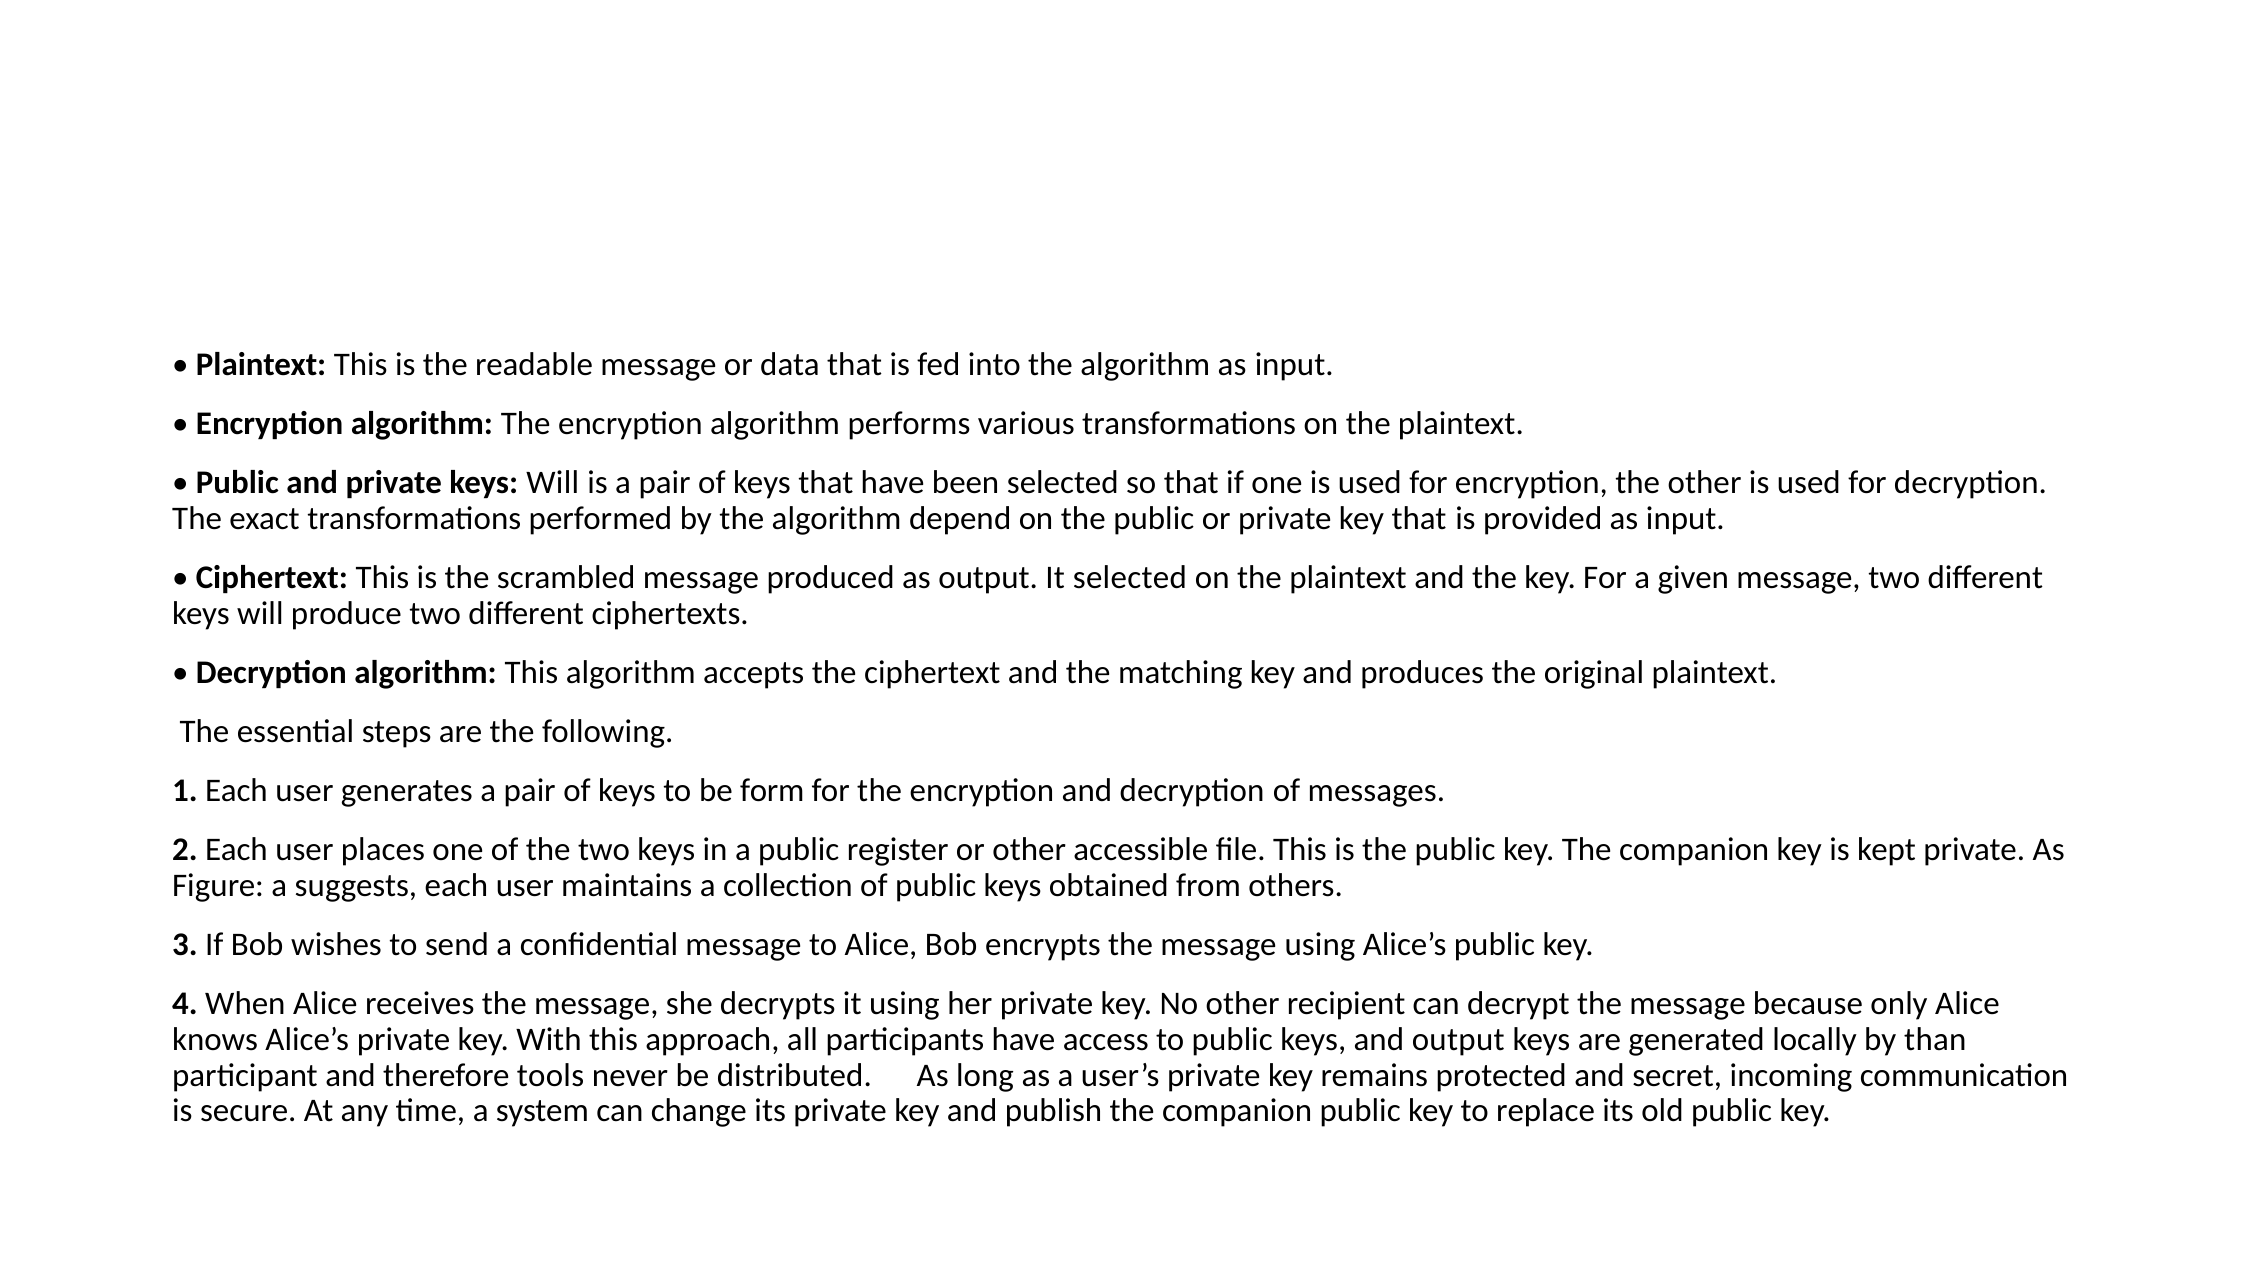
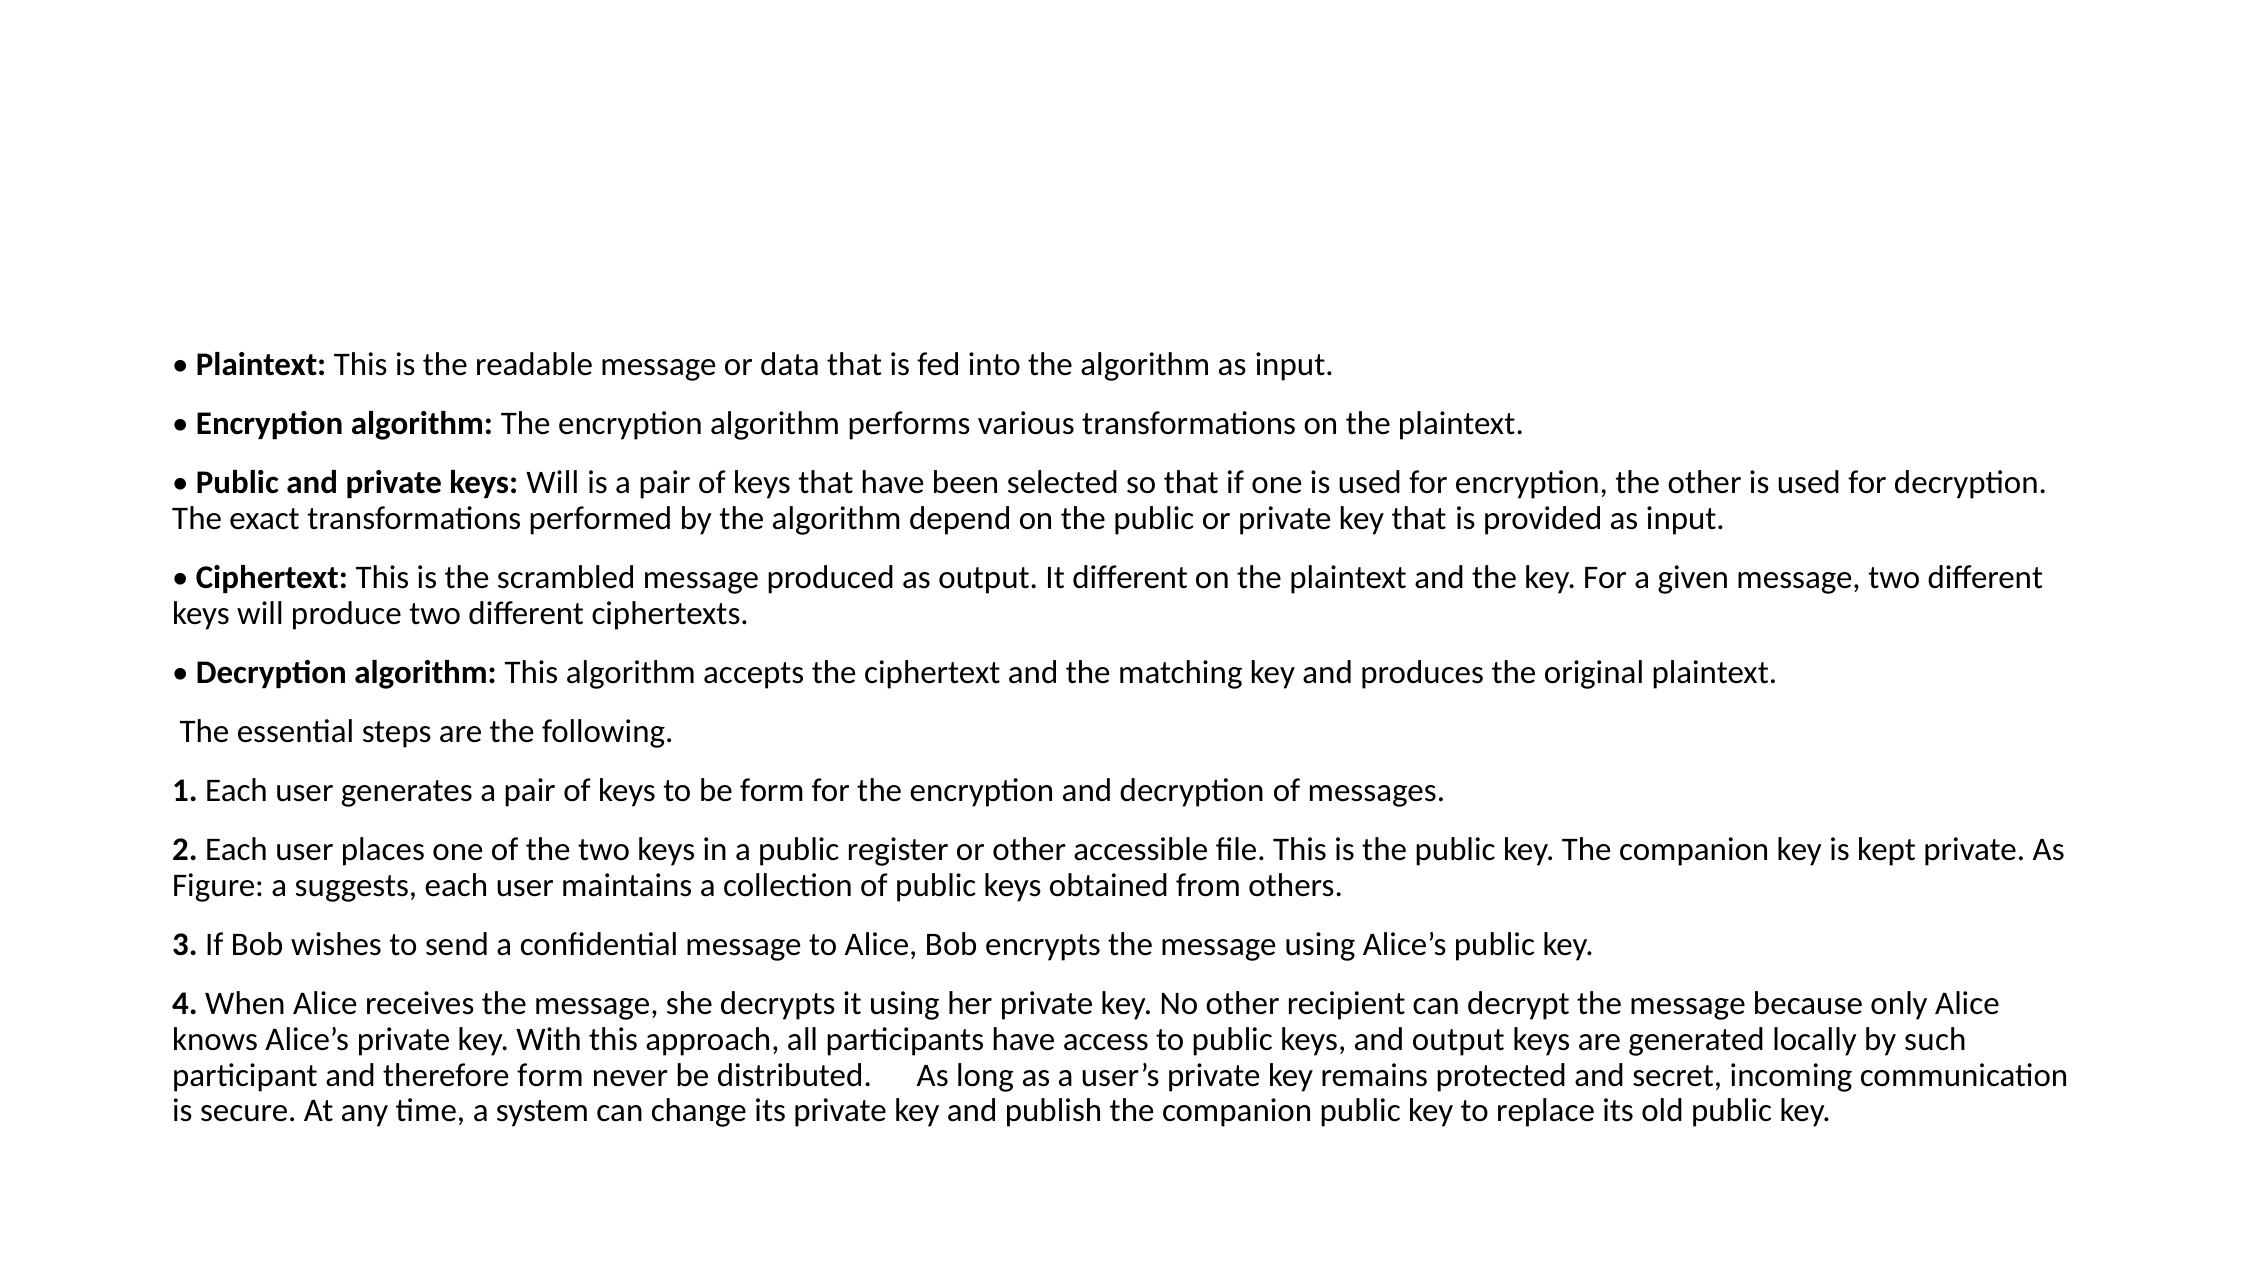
It selected: selected -> different
than: than -> such
therefore tools: tools -> form
